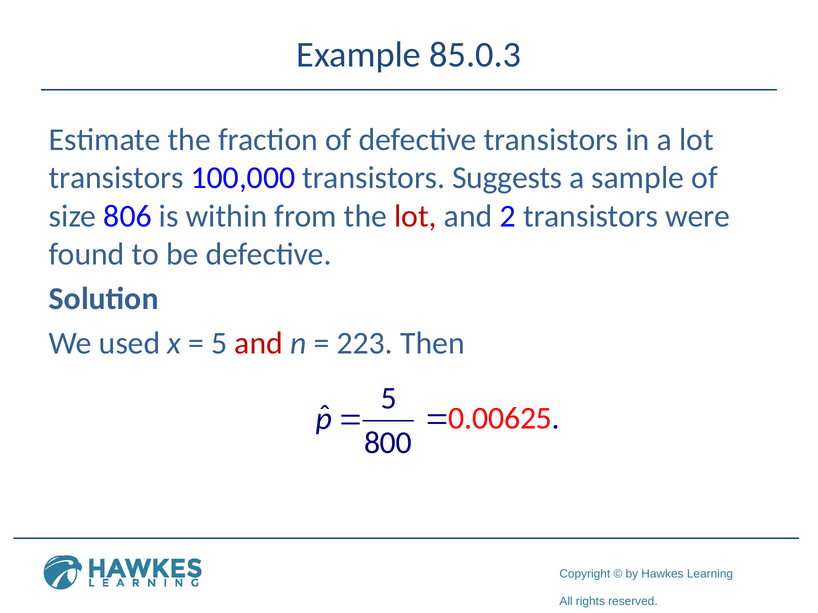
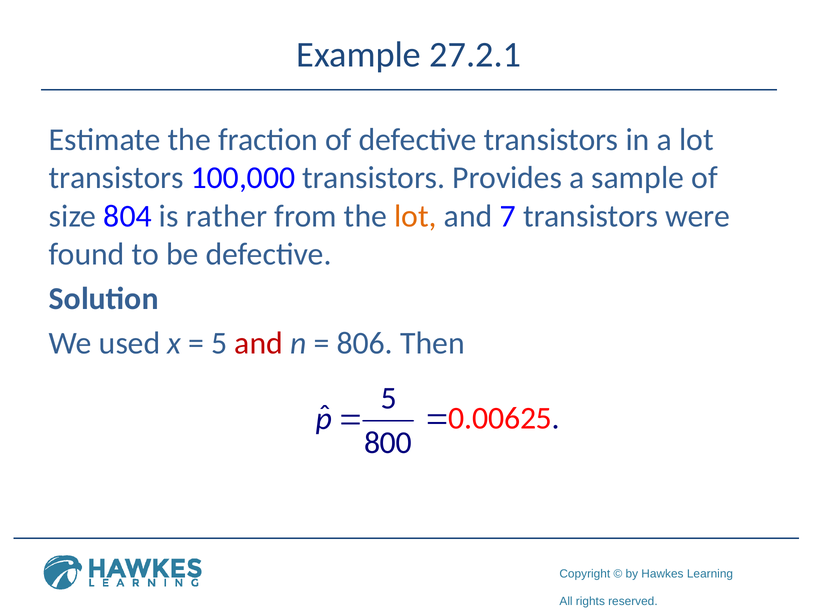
85.0.3: 85.0.3 -> 27.2.1
Suggests: Suggests -> Provides
806: 806 -> 804
within: within -> rather
lot at (415, 216) colour: red -> orange
2: 2 -> 7
223: 223 -> 806
